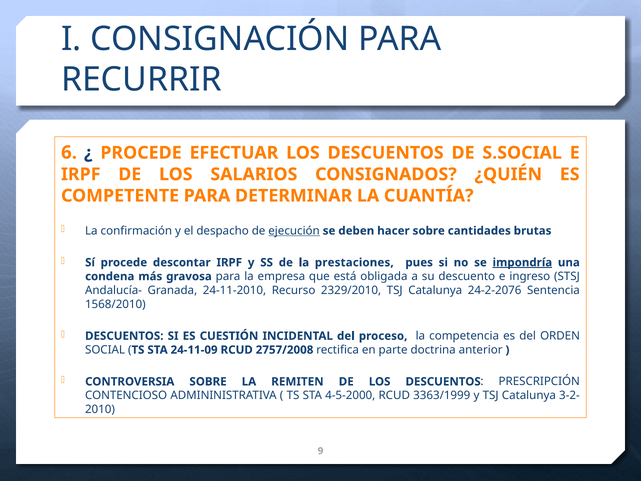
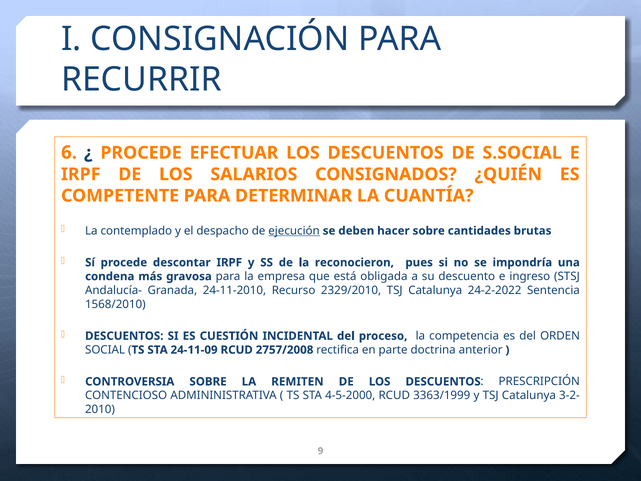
confirmación: confirmación -> contemplado
prestaciones: prestaciones -> reconocieron
impondría underline: present -> none
24-2-2076: 24-2-2076 -> 24-2-2022
